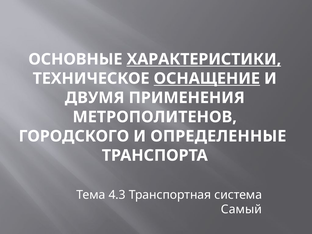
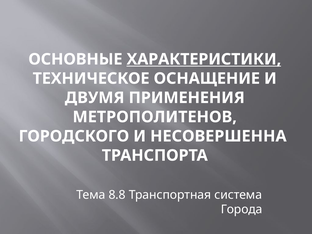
ОСНАЩЕНИЕ underline: present -> none
ОПРЕДЕЛЕННЫЕ: ОПРЕДЕЛЕННЫЕ -> НЕСОВЕРШЕННА
4.3: 4.3 -> 8.8
Самый: Самый -> Города
